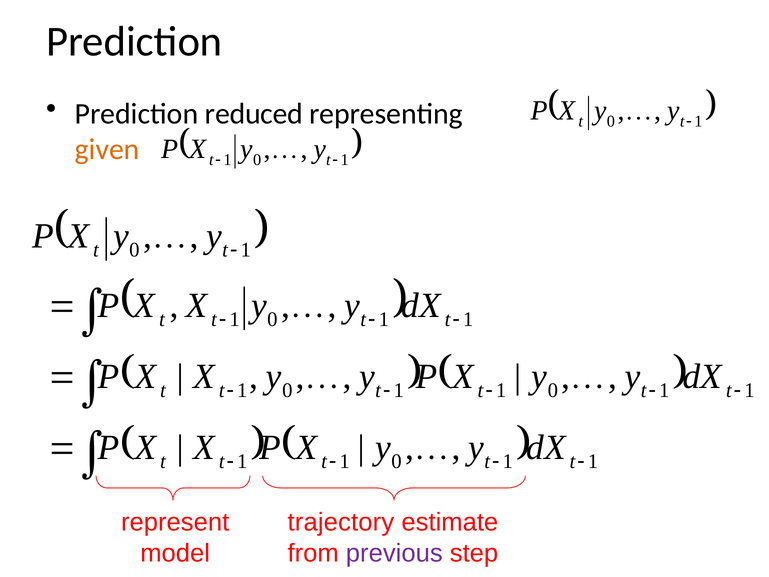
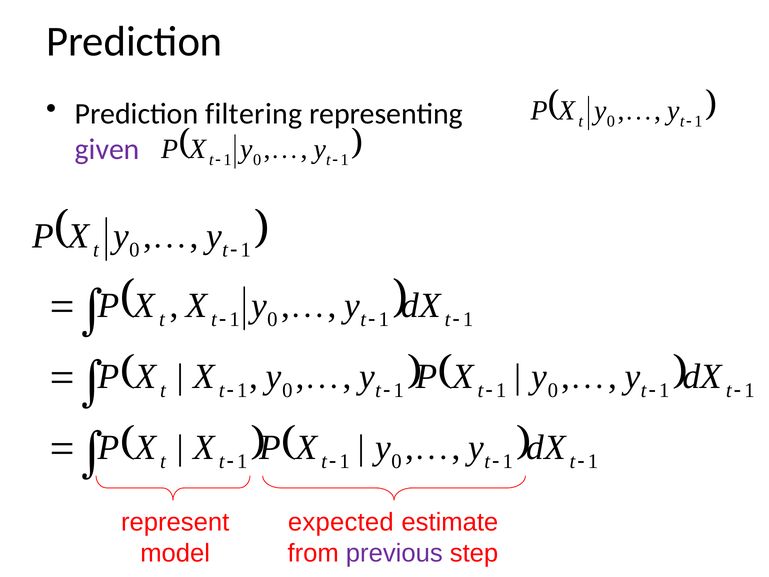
reduced: reduced -> filtering
given colour: orange -> purple
trajectory: trajectory -> expected
